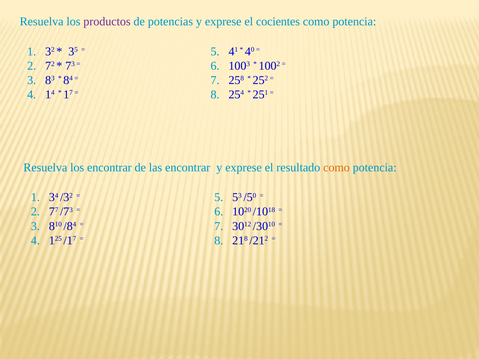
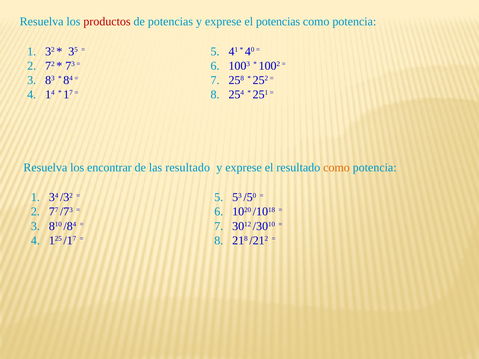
productos colour: purple -> red
el cocientes: cocientes -> potencias
las encontrar: encontrar -> resultado
